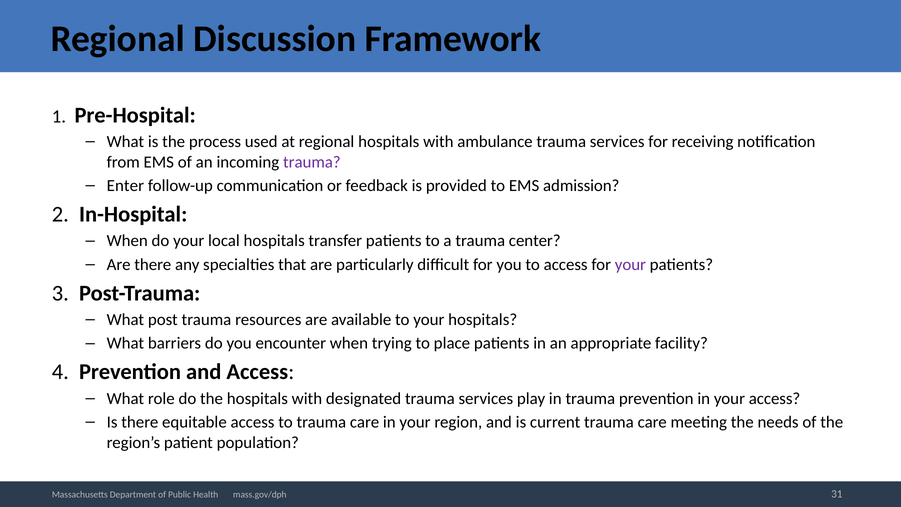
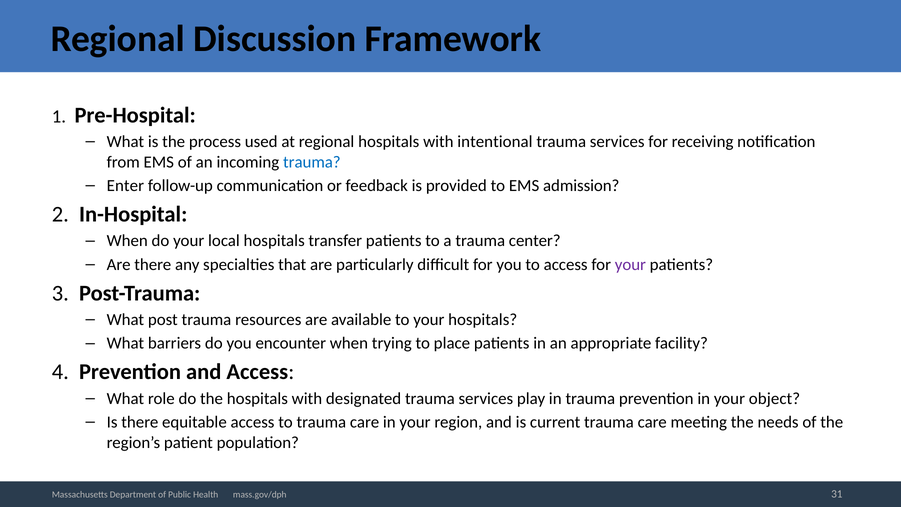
ambulance: ambulance -> intentional
trauma at (312, 162) colour: purple -> blue
your access: access -> object
